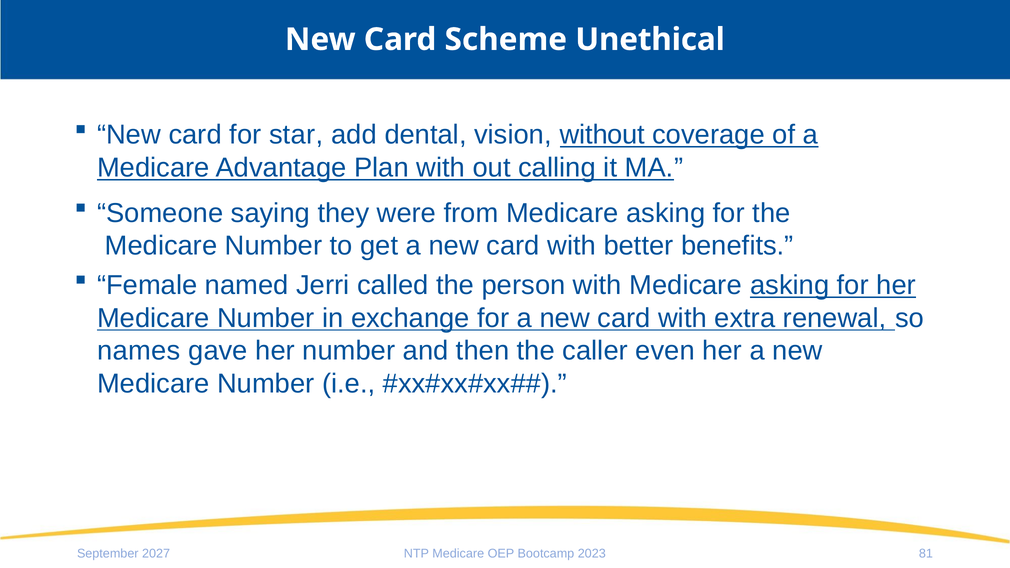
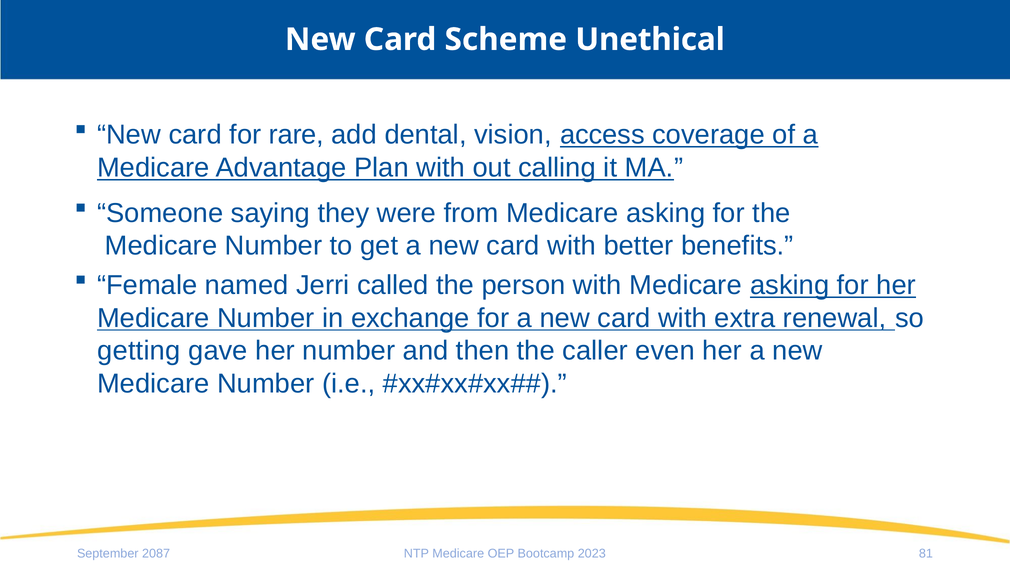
star: star -> rare
without: without -> access
names: names -> getting
2027: 2027 -> 2087
